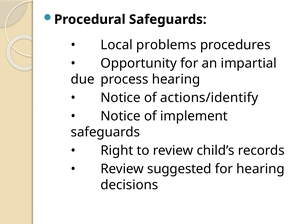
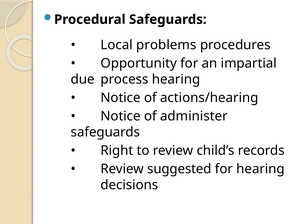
actions/identify: actions/identify -> actions/hearing
implement: implement -> administer
